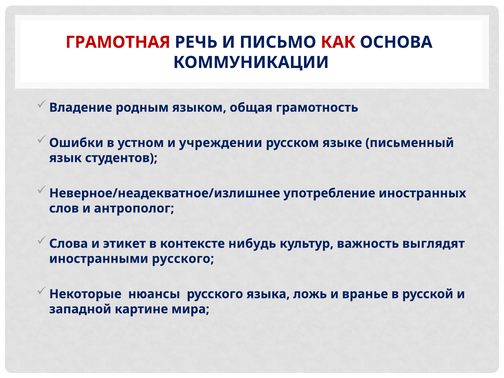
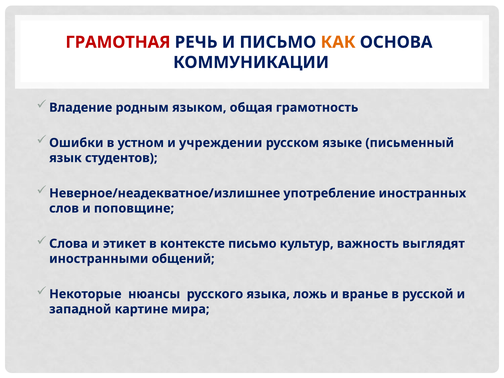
КАК colour: red -> orange
антрополог: антрополог -> поповщине
контексте нибудь: нибудь -> письмо
иностранными русского: русского -> общений
